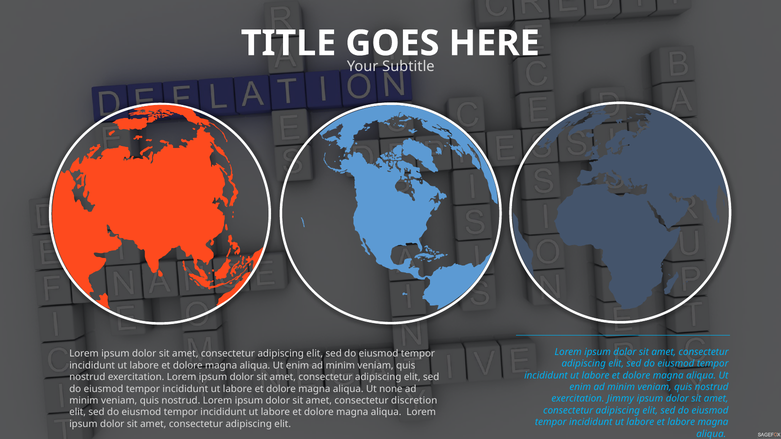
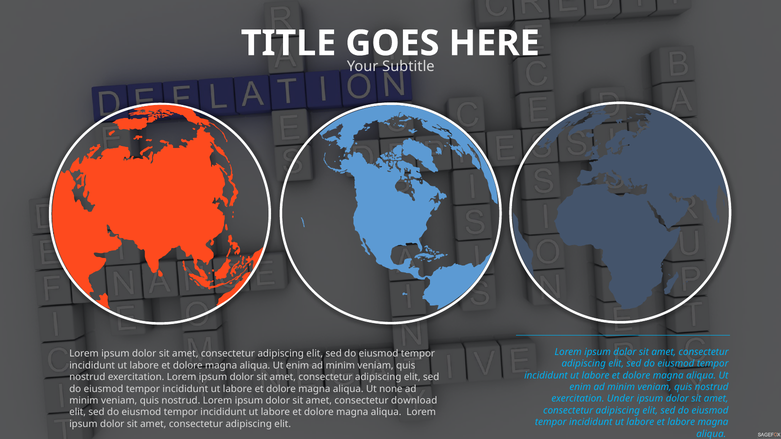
Jimmy: Jimmy -> Under
discretion: discretion -> download
